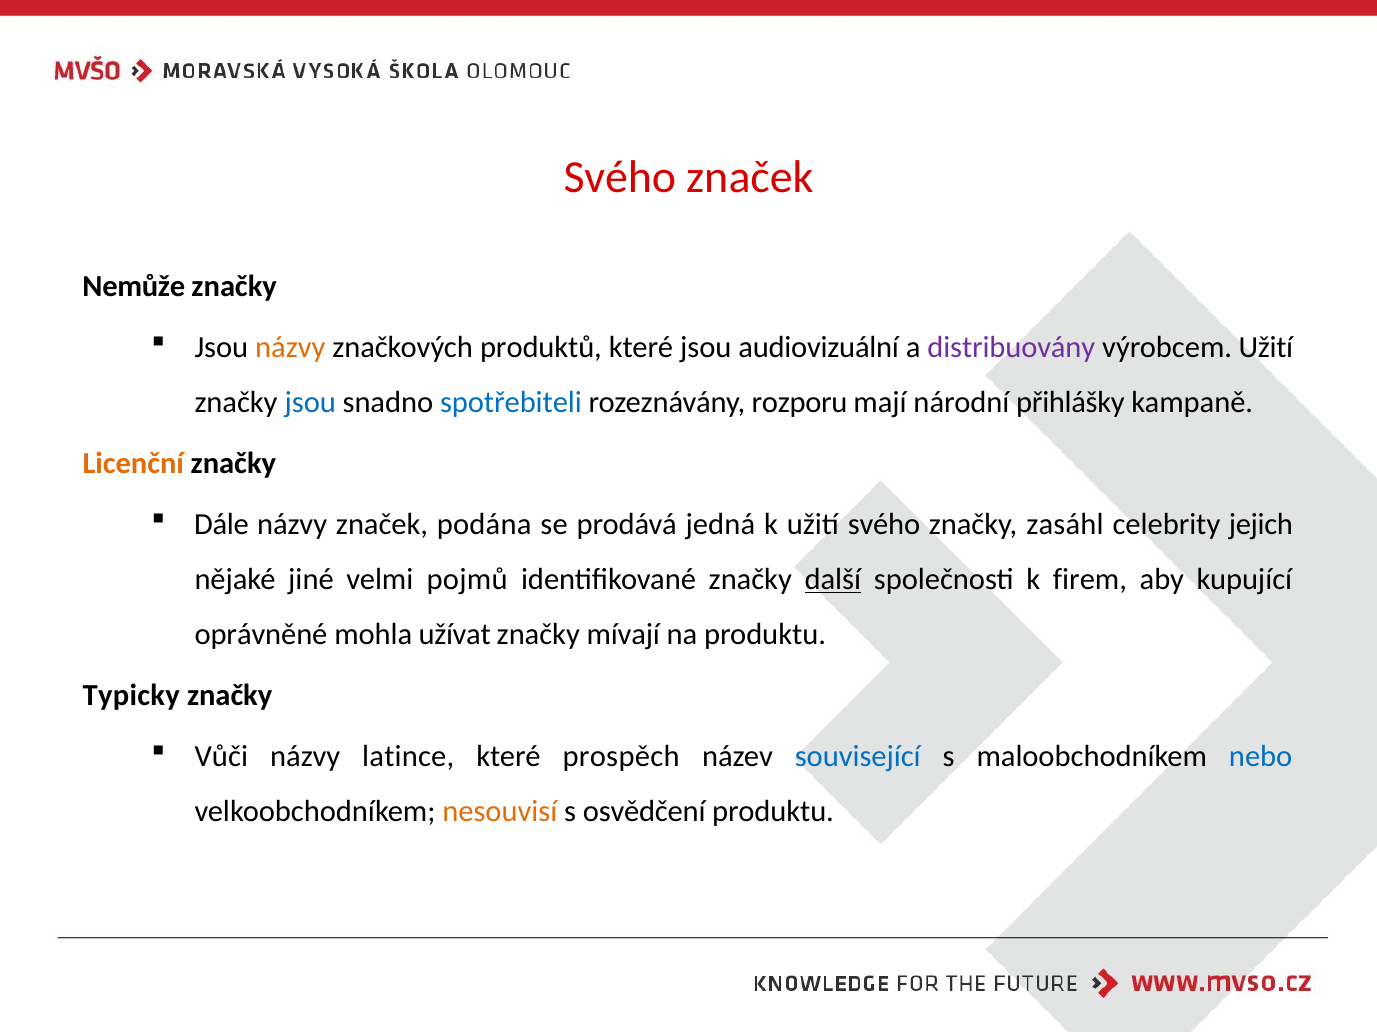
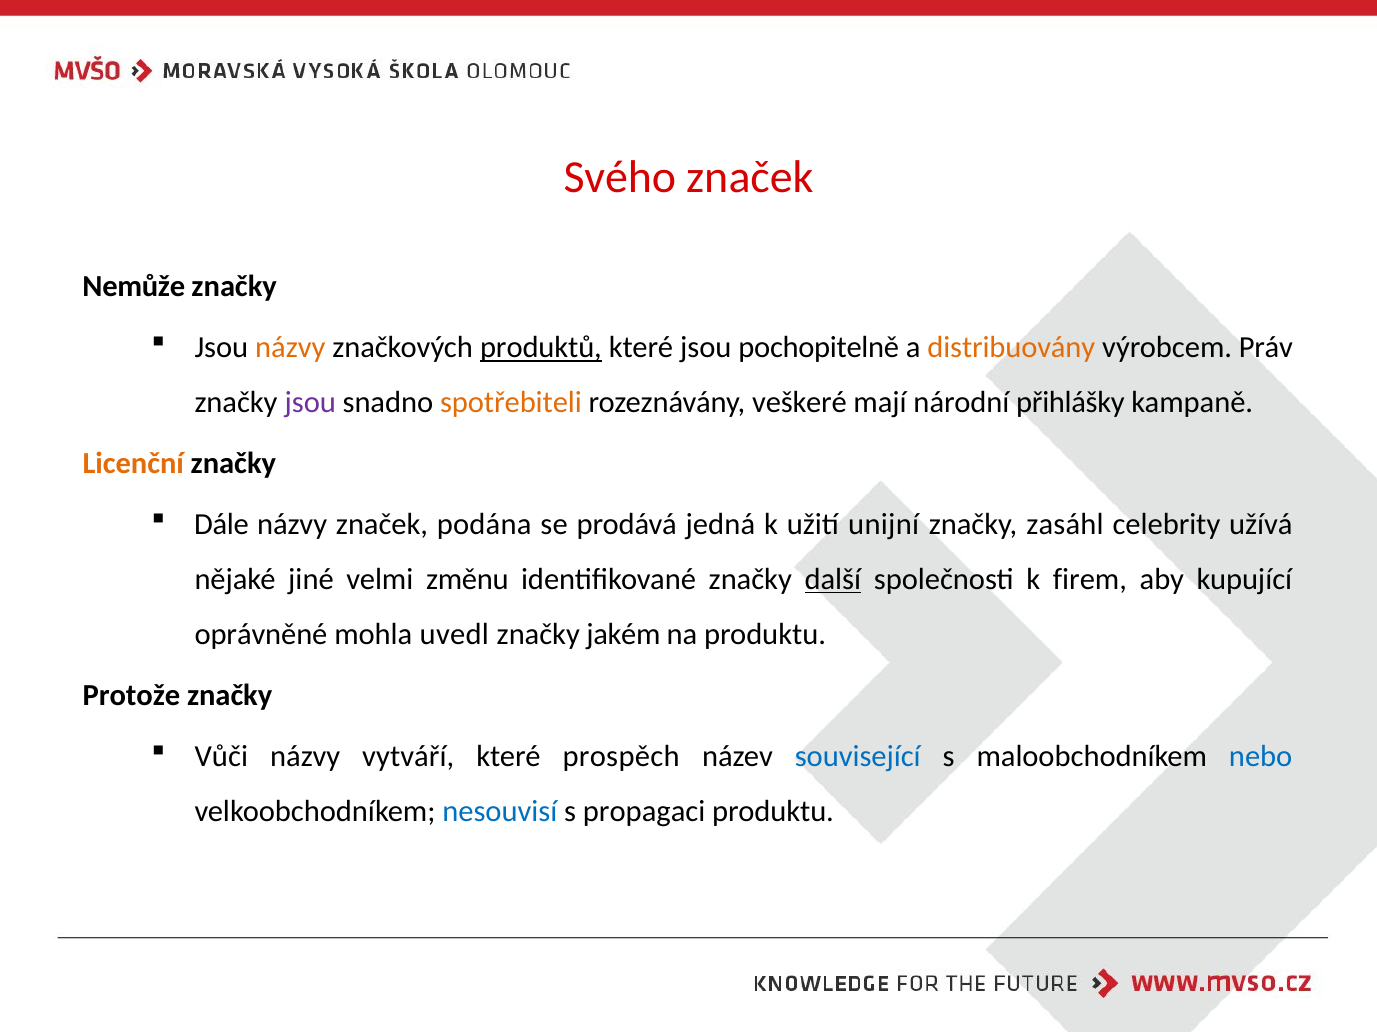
produktů underline: none -> present
audiovizuální: audiovizuální -> pochopitelně
distribuovány colour: purple -> orange
výrobcem Užití: Užití -> Práv
jsou at (310, 403) colour: blue -> purple
spotřebiteli colour: blue -> orange
rozporu: rozporu -> veškeré
užití svého: svého -> unijní
jejich: jejich -> užívá
pojmů: pojmů -> změnu
užívat: užívat -> uvedl
mívají: mívají -> jakém
Typicky: Typicky -> Protože
latince: latince -> vytváří
nesouvisí colour: orange -> blue
osvědčení: osvědčení -> propagaci
